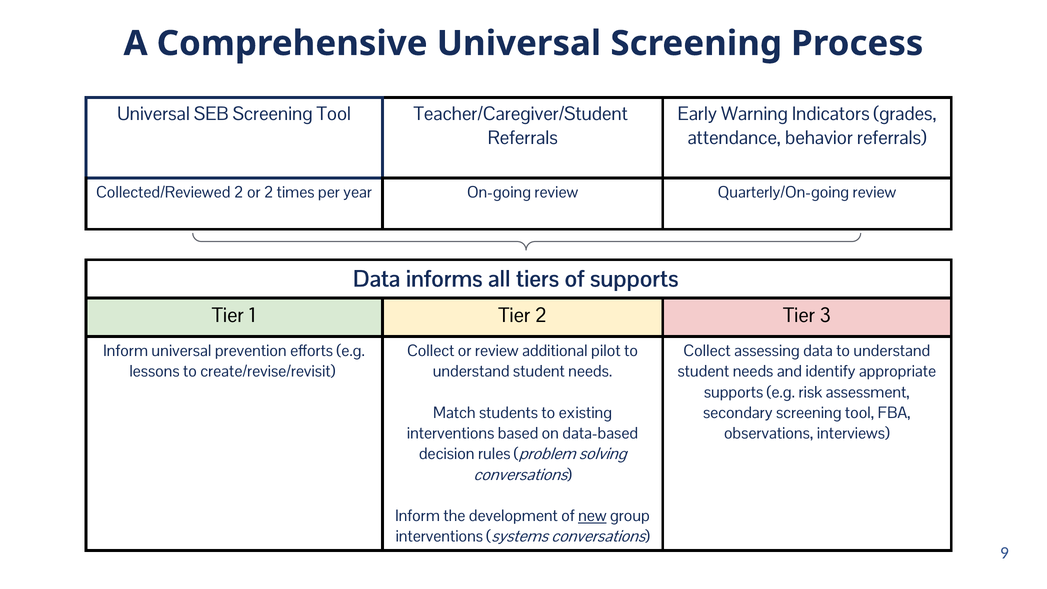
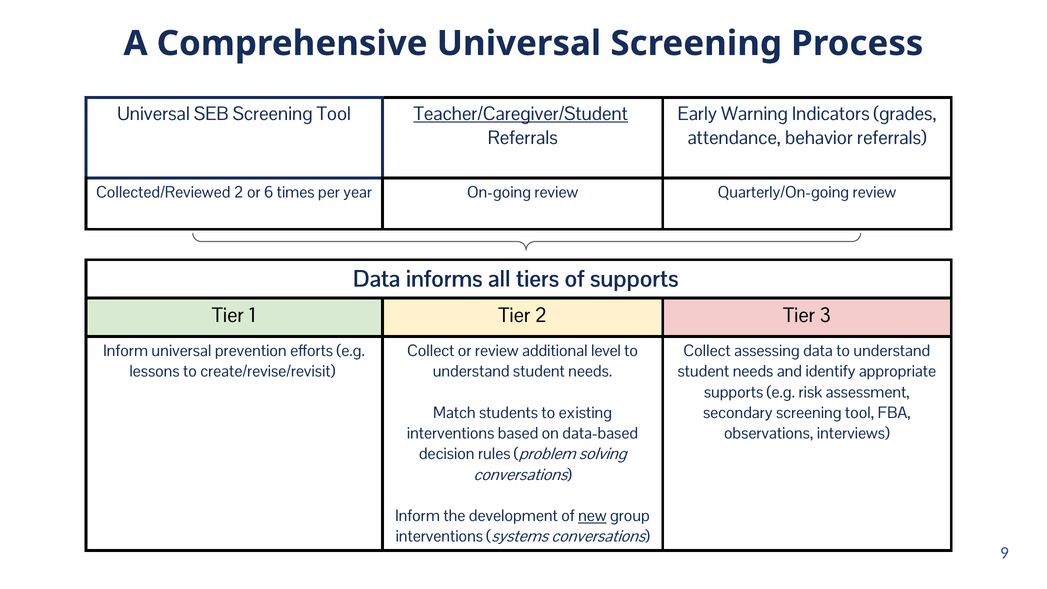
Teacher/Caregiver/Student underline: none -> present
or 2: 2 -> 6
pilot: pilot -> level
